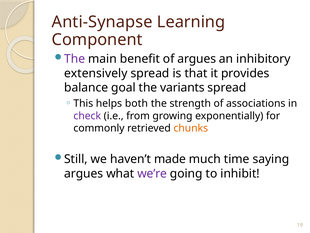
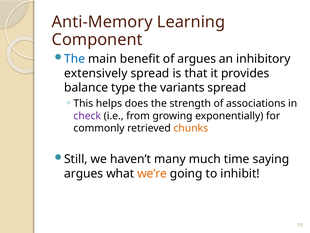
Anti-Synapse: Anti-Synapse -> Anti-Memory
The at (75, 59) colour: purple -> blue
goal: goal -> type
both: both -> does
made: made -> many
we’re colour: purple -> orange
